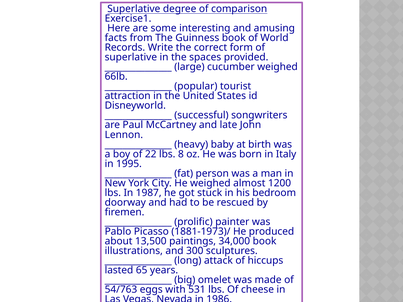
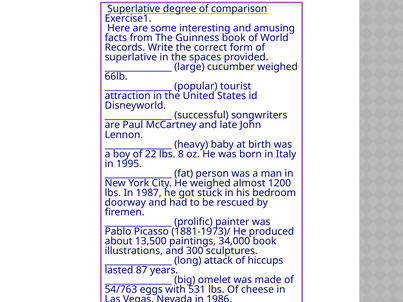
65: 65 -> 87
